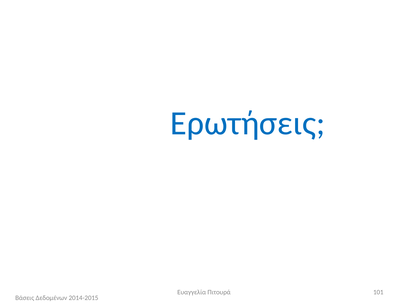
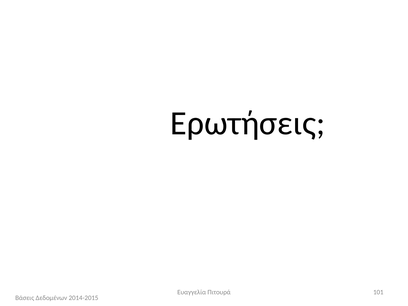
Ερωτήσεις colour: blue -> black
